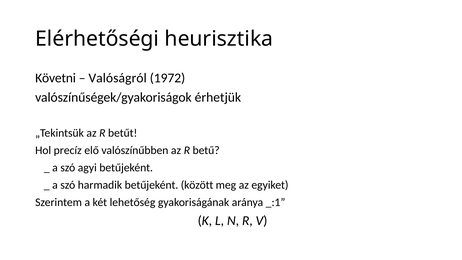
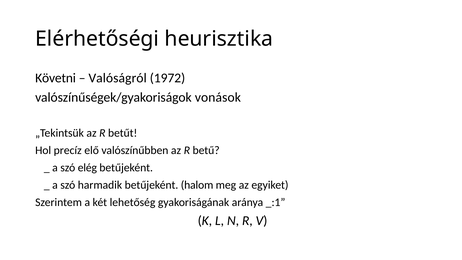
érhetjük: érhetjük -> vonások
agyi: agyi -> elég
között: között -> halom
